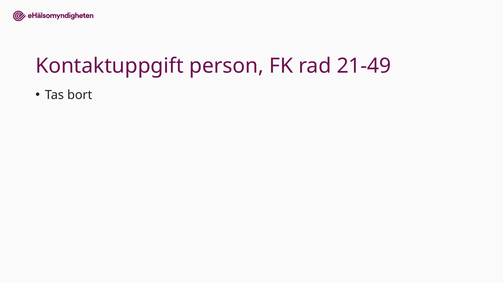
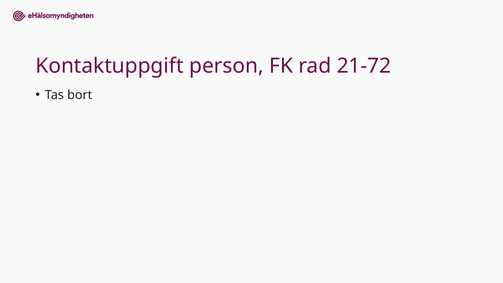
21-49: 21-49 -> 21-72
